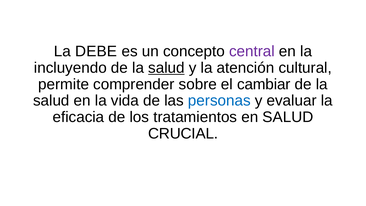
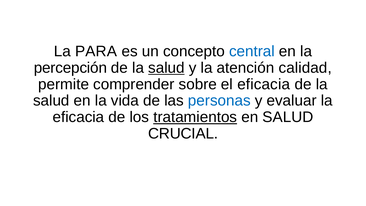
DEBE: DEBE -> PARA
central colour: purple -> blue
incluyendo: incluyendo -> percepción
cultural: cultural -> calidad
el cambiar: cambiar -> eficacia
tratamientos underline: none -> present
